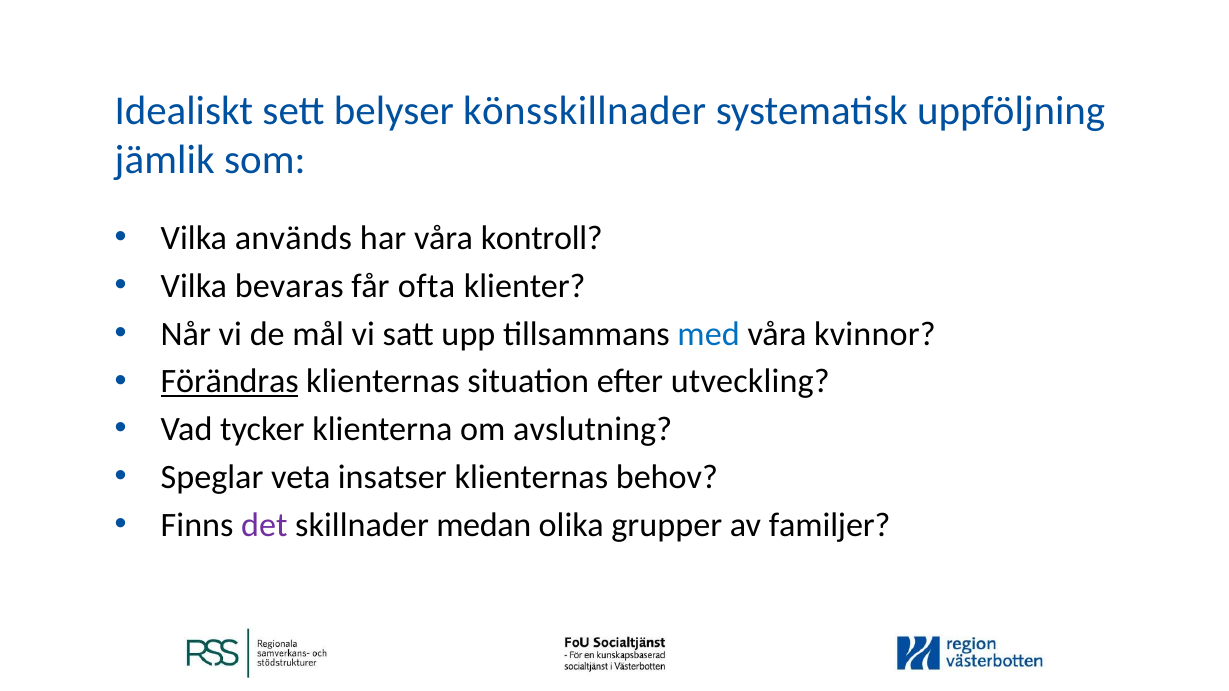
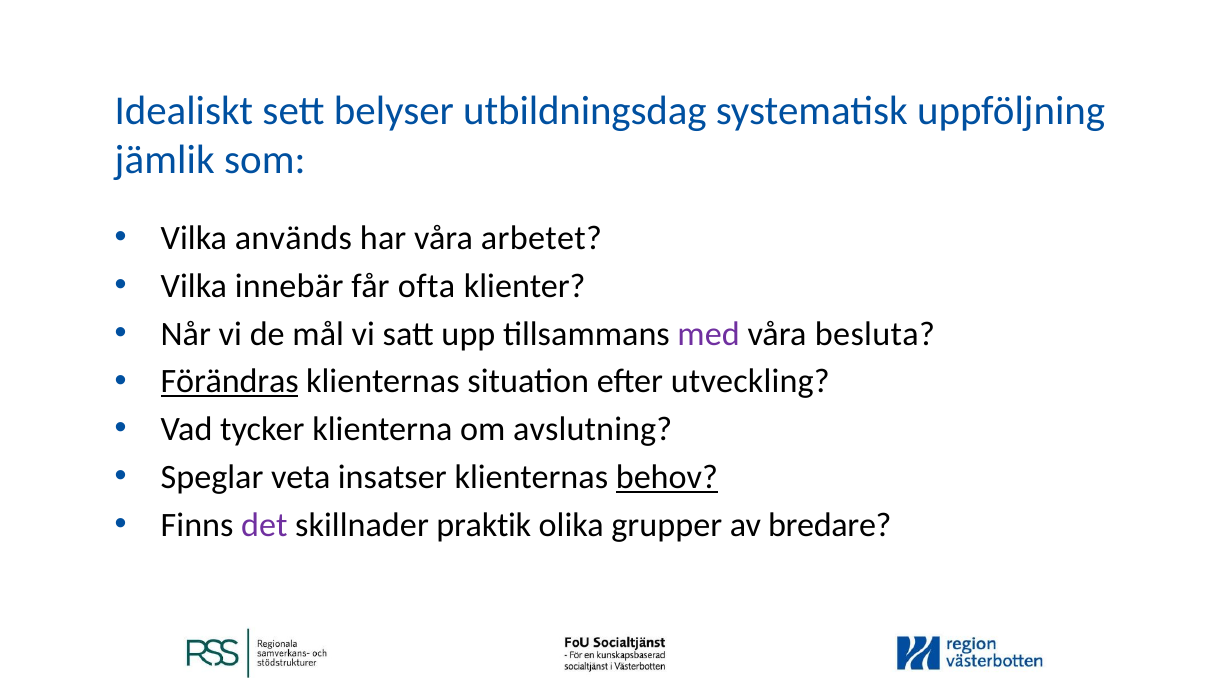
könsskillnader: könsskillnader -> utbildningsdag
kontroll: kontroll -> arbetet
bevaras: bevaras -> innebär
med colour: blue -> purple
kvinnor: kvinnor -> besluta
behov underline: none -> present
medan: medan -> praktik
familjer: familjer -> bredare
